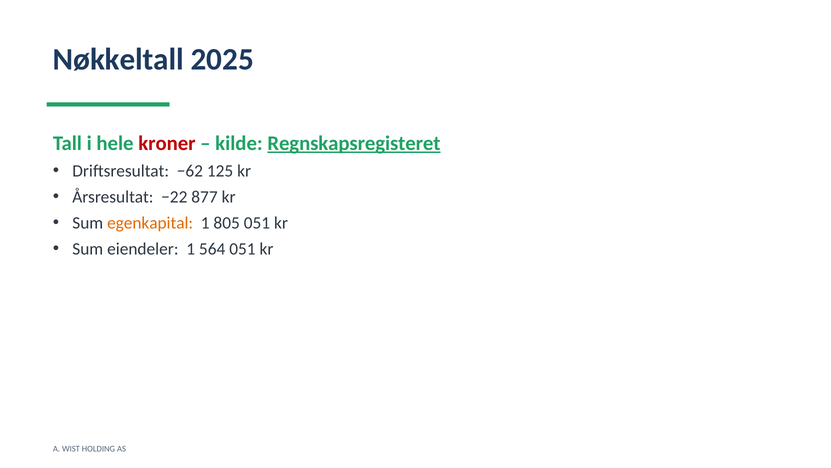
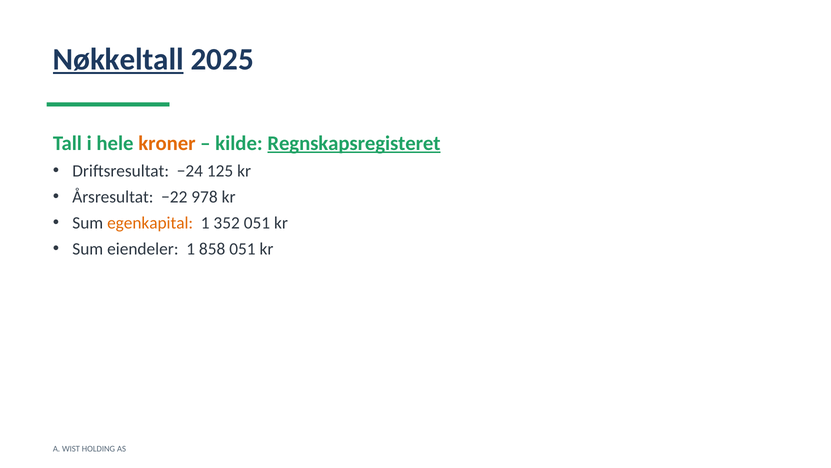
Nøkkeltall underline: none -> present
kroner colour: red -> orange
−62: −62 -> −24
877: 877 -> 978
805: 805 -> 352
564: 564 -> 858
